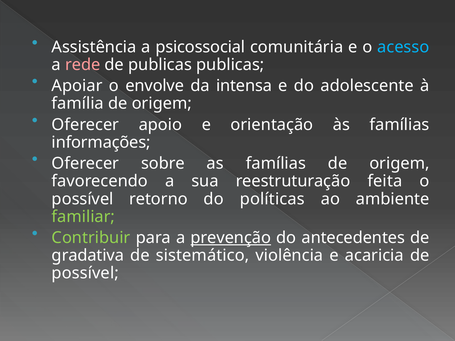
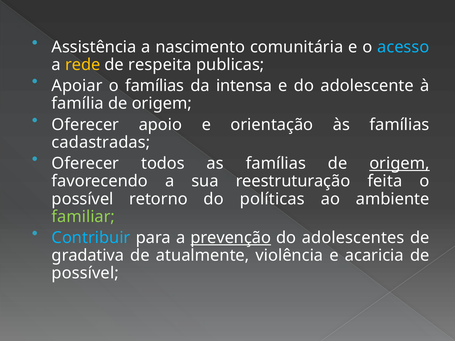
psicossocial: psicossocial -> nascimento
rede colour: pink -> yellow
de publicas: publicas -> respeita
o envolve: envolve -> famílias
informações: informações -> cadastradas
sobre: sobre -> todos
origem at (399, 164) underline: none -> present
Contribuir colour: light green -> light blue
antecedentes: antecedentes -> adolescentes
sistemático: sistemático -> atualmente
